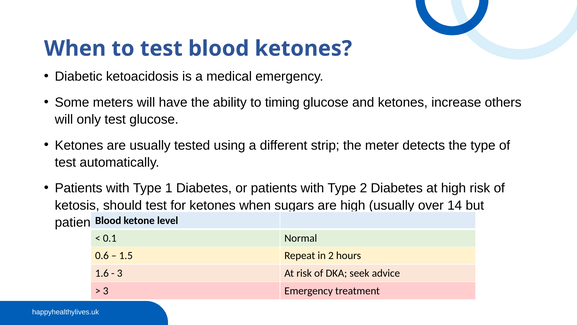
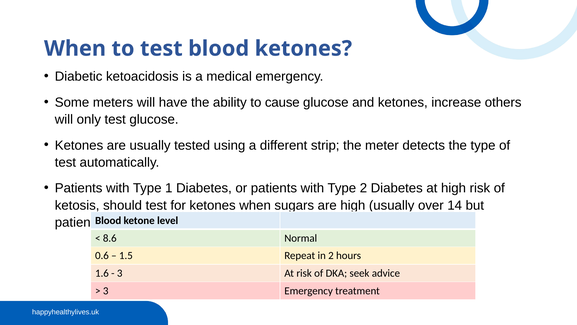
timing: timing -> cause
0.1: 0.1 -> 8.6
